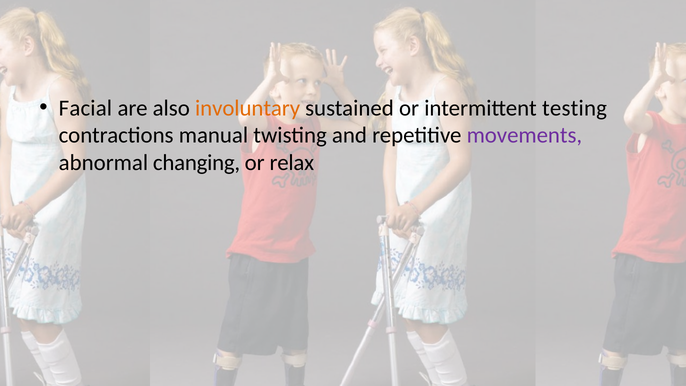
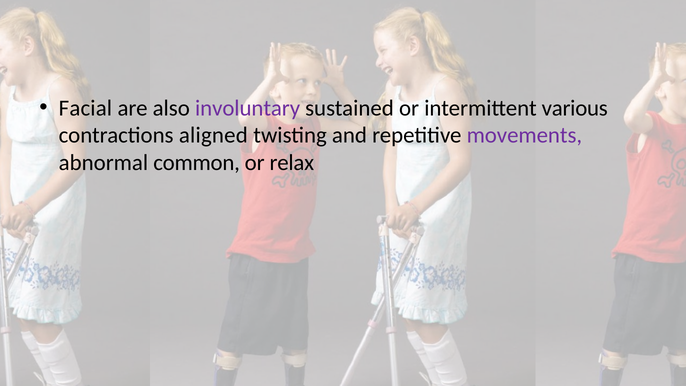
involuntary colour: orange -> purple
testing: testing -> various
manual: manual -> aligned
changing: changing -> common
